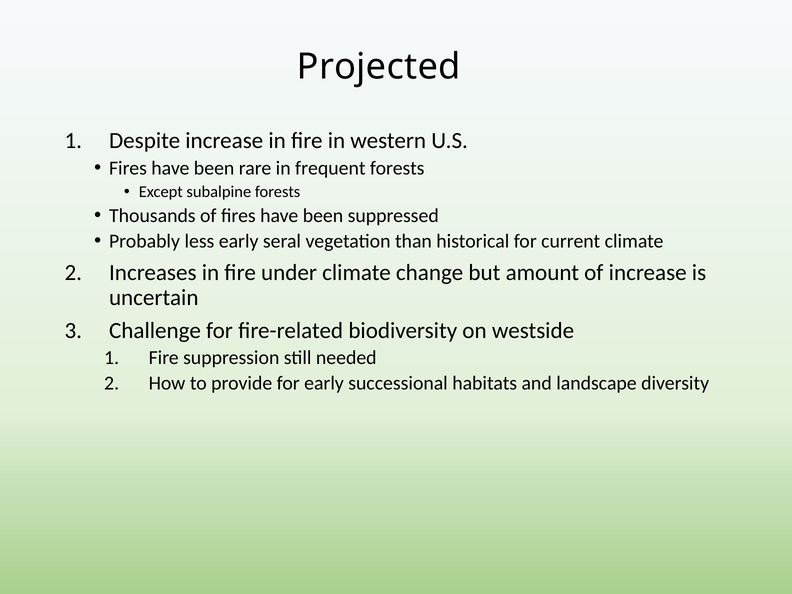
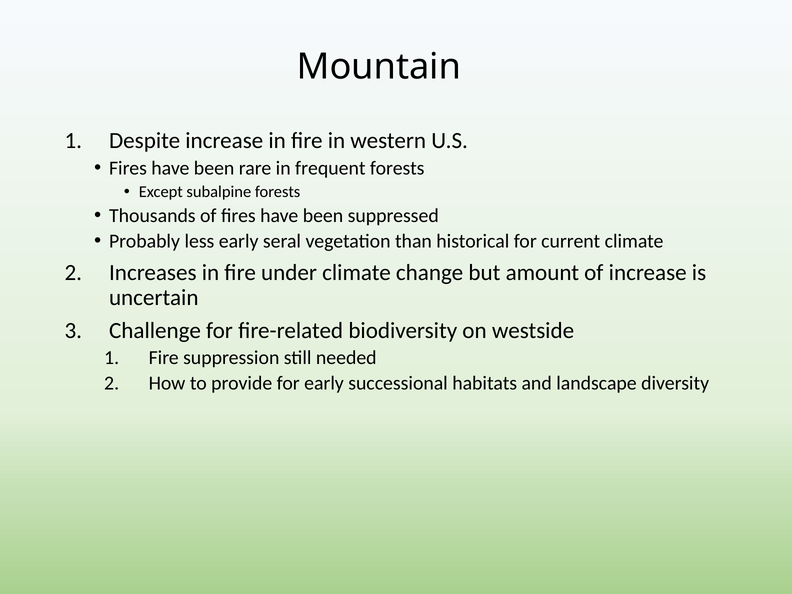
Projected: Projected -> Mountain
